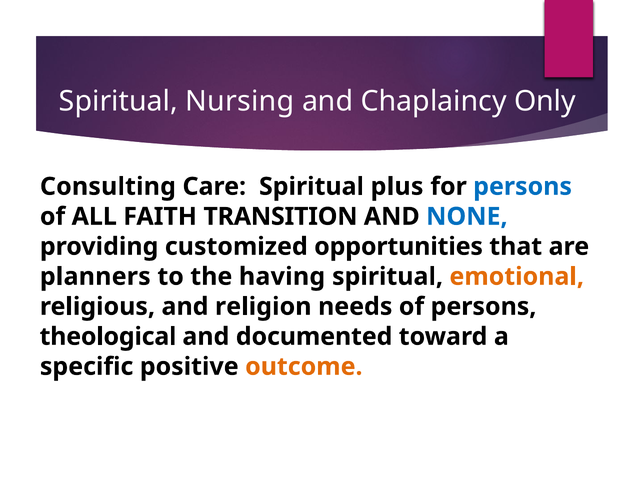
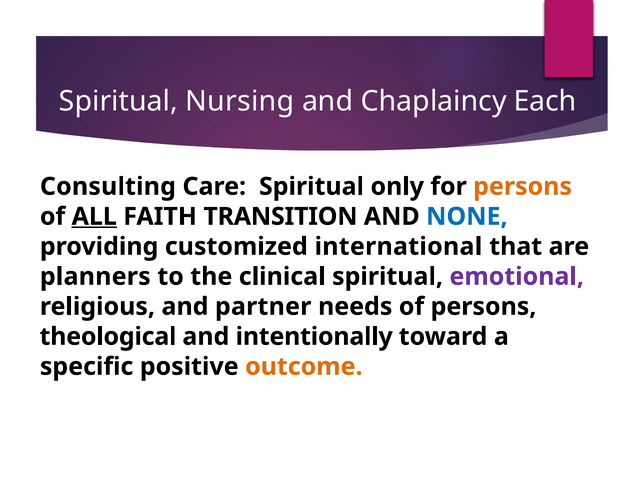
Only: Only -> Each
plus: plus -> only
persons at (523, 187) colour: blue -> orange
ALL underline: none -> present
opportunities: opportunities -> international
having: having -> clinical
emotional colour: orange -> purple
religion: religion -> partner
documented: documented -> intentionally
